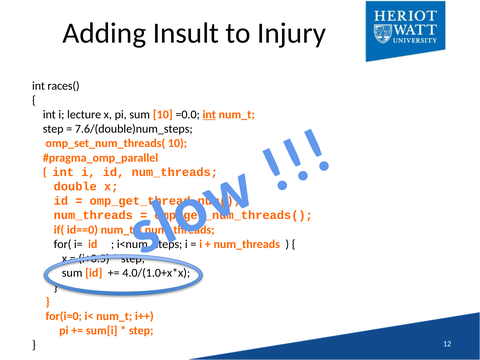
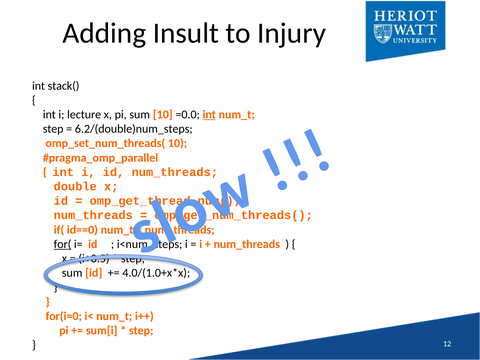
races(: races( -> stack(
7.6/(double)num_steps: 7.6/(double)num_steps -> 6.2/(double)num_steps
for( underline: none -> present
